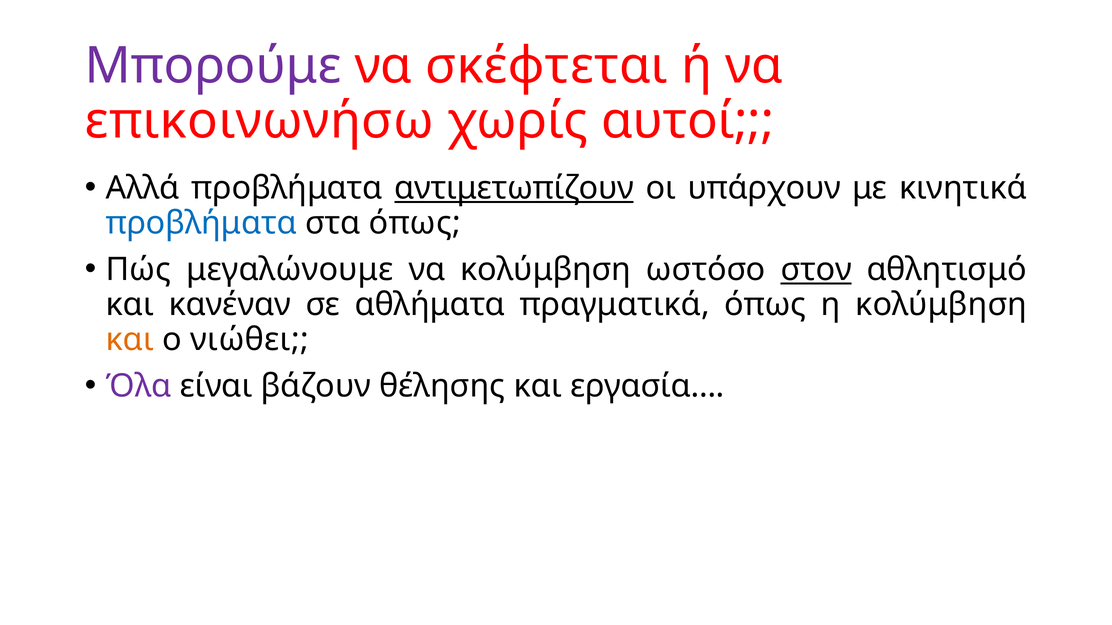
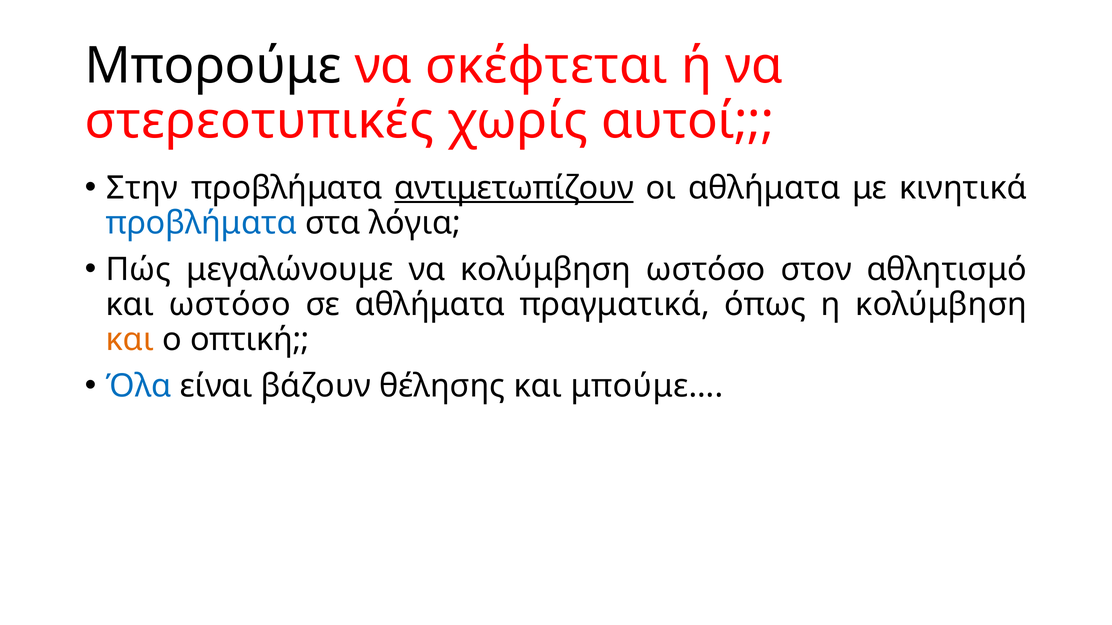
Μπορούμε colour: purple -> black
επικοινωνήσω: επικοινωνήσω -> στερεοτυπικές
Αλλά: Αλλά -> Στην
οι υπάρχουν: υπάρχουν -> αθλήματα
στα όπως: όπως -> λόγια
στον underline: present -> none
και κανέναν: κανέναν -> ωστόσο
νιώθει: νιώθει -> οπτική
Όλα colour: purple -> blue
εργασία…: εργασία… -> μπούμε…
